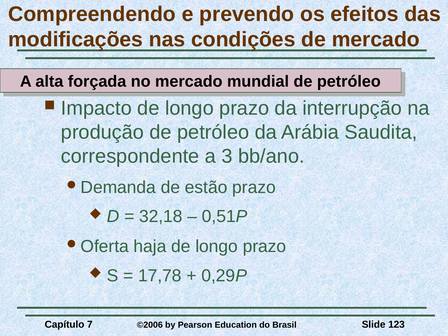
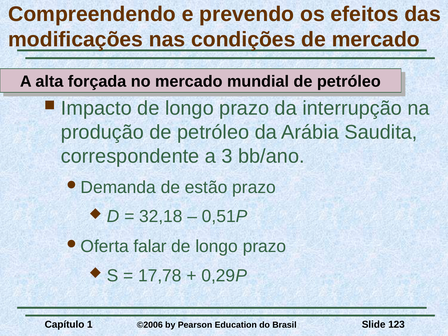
haja: haja -> falar
7: 7 -> 1
